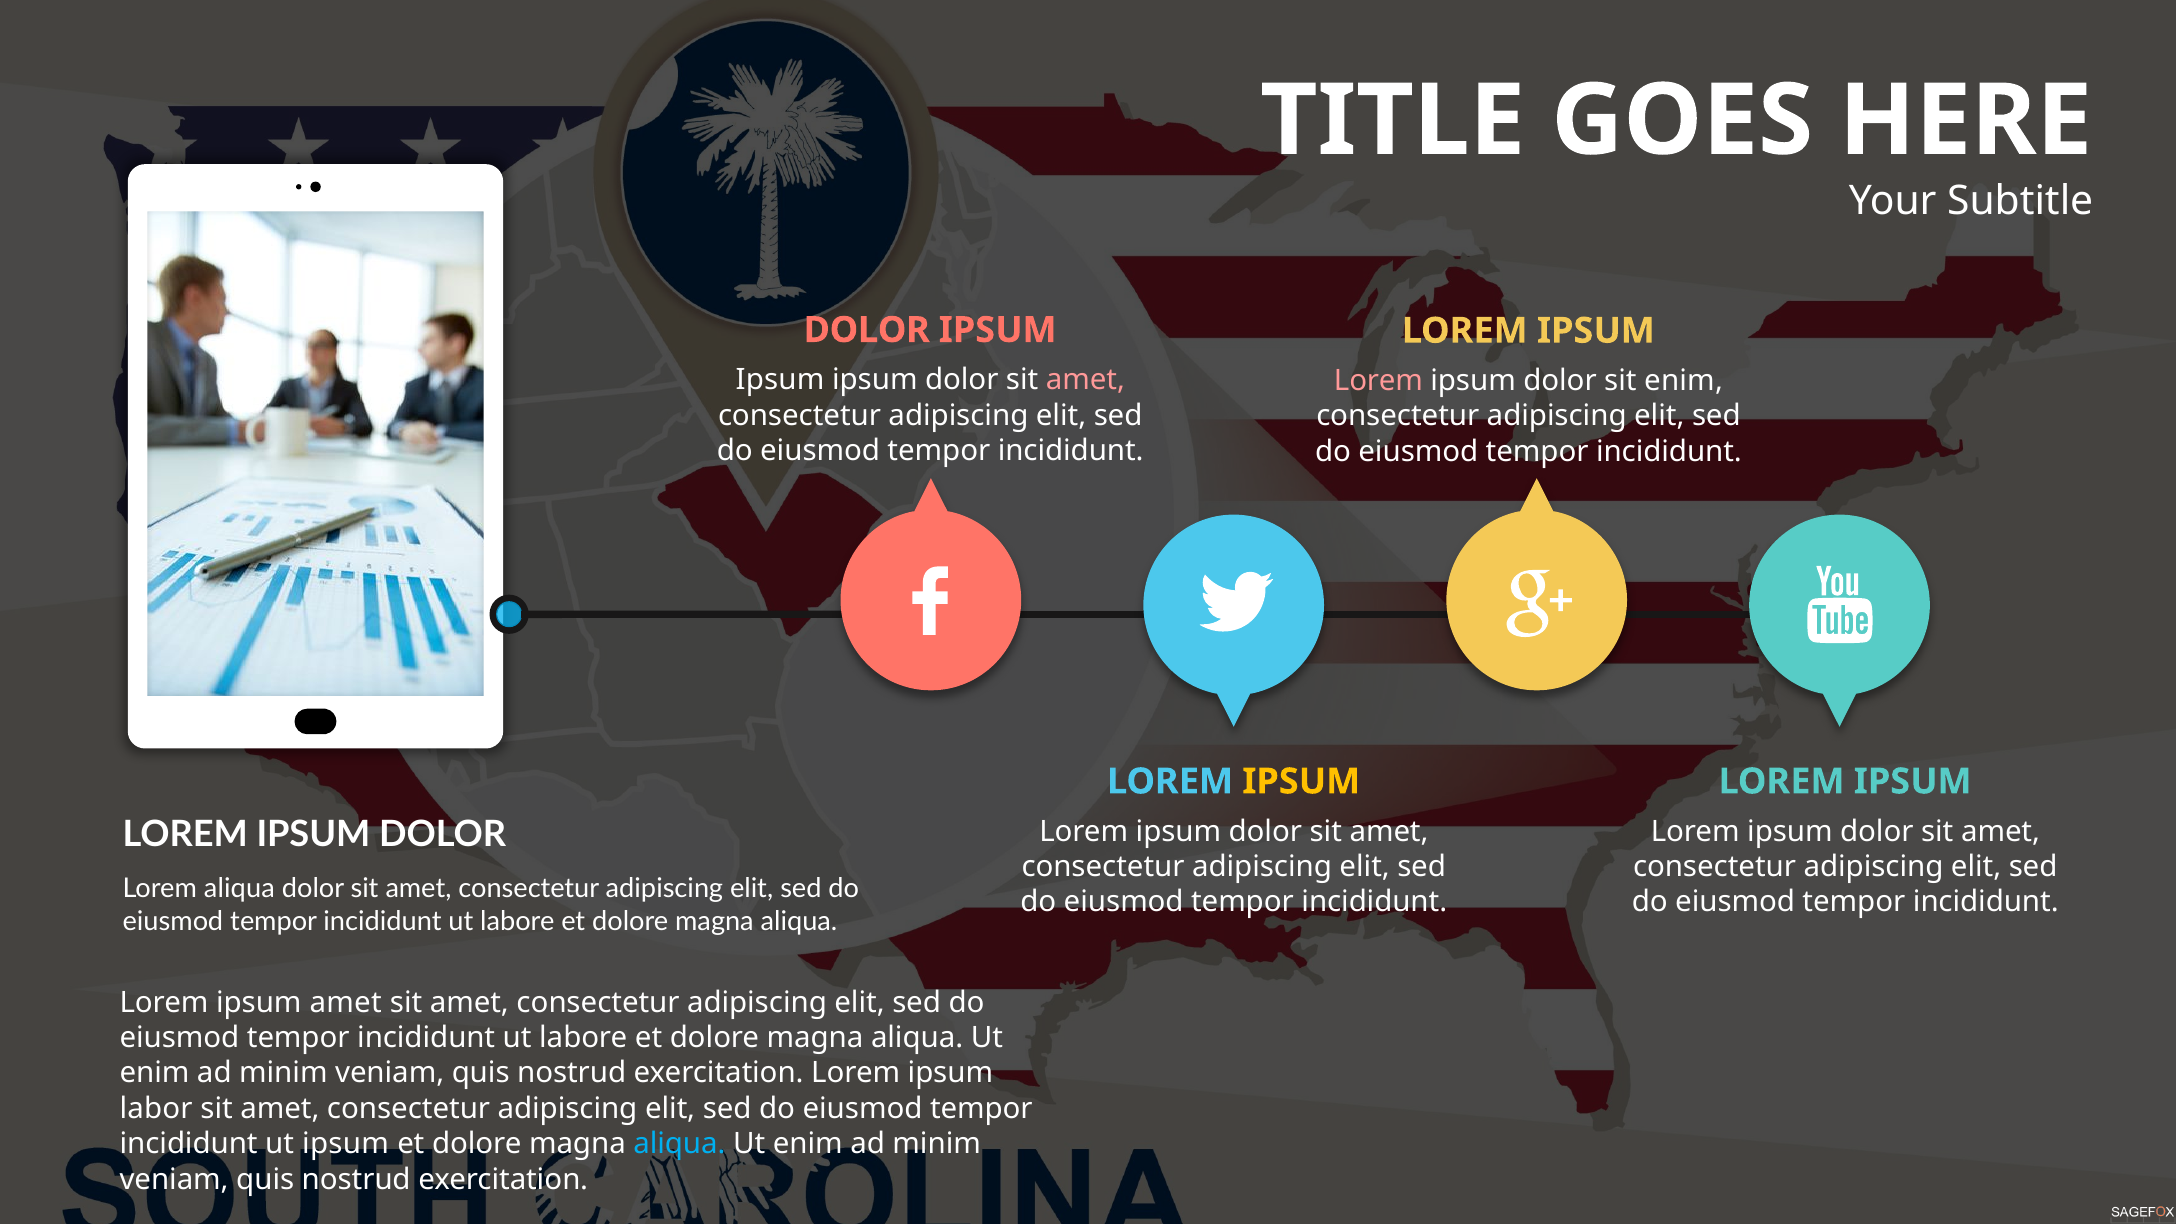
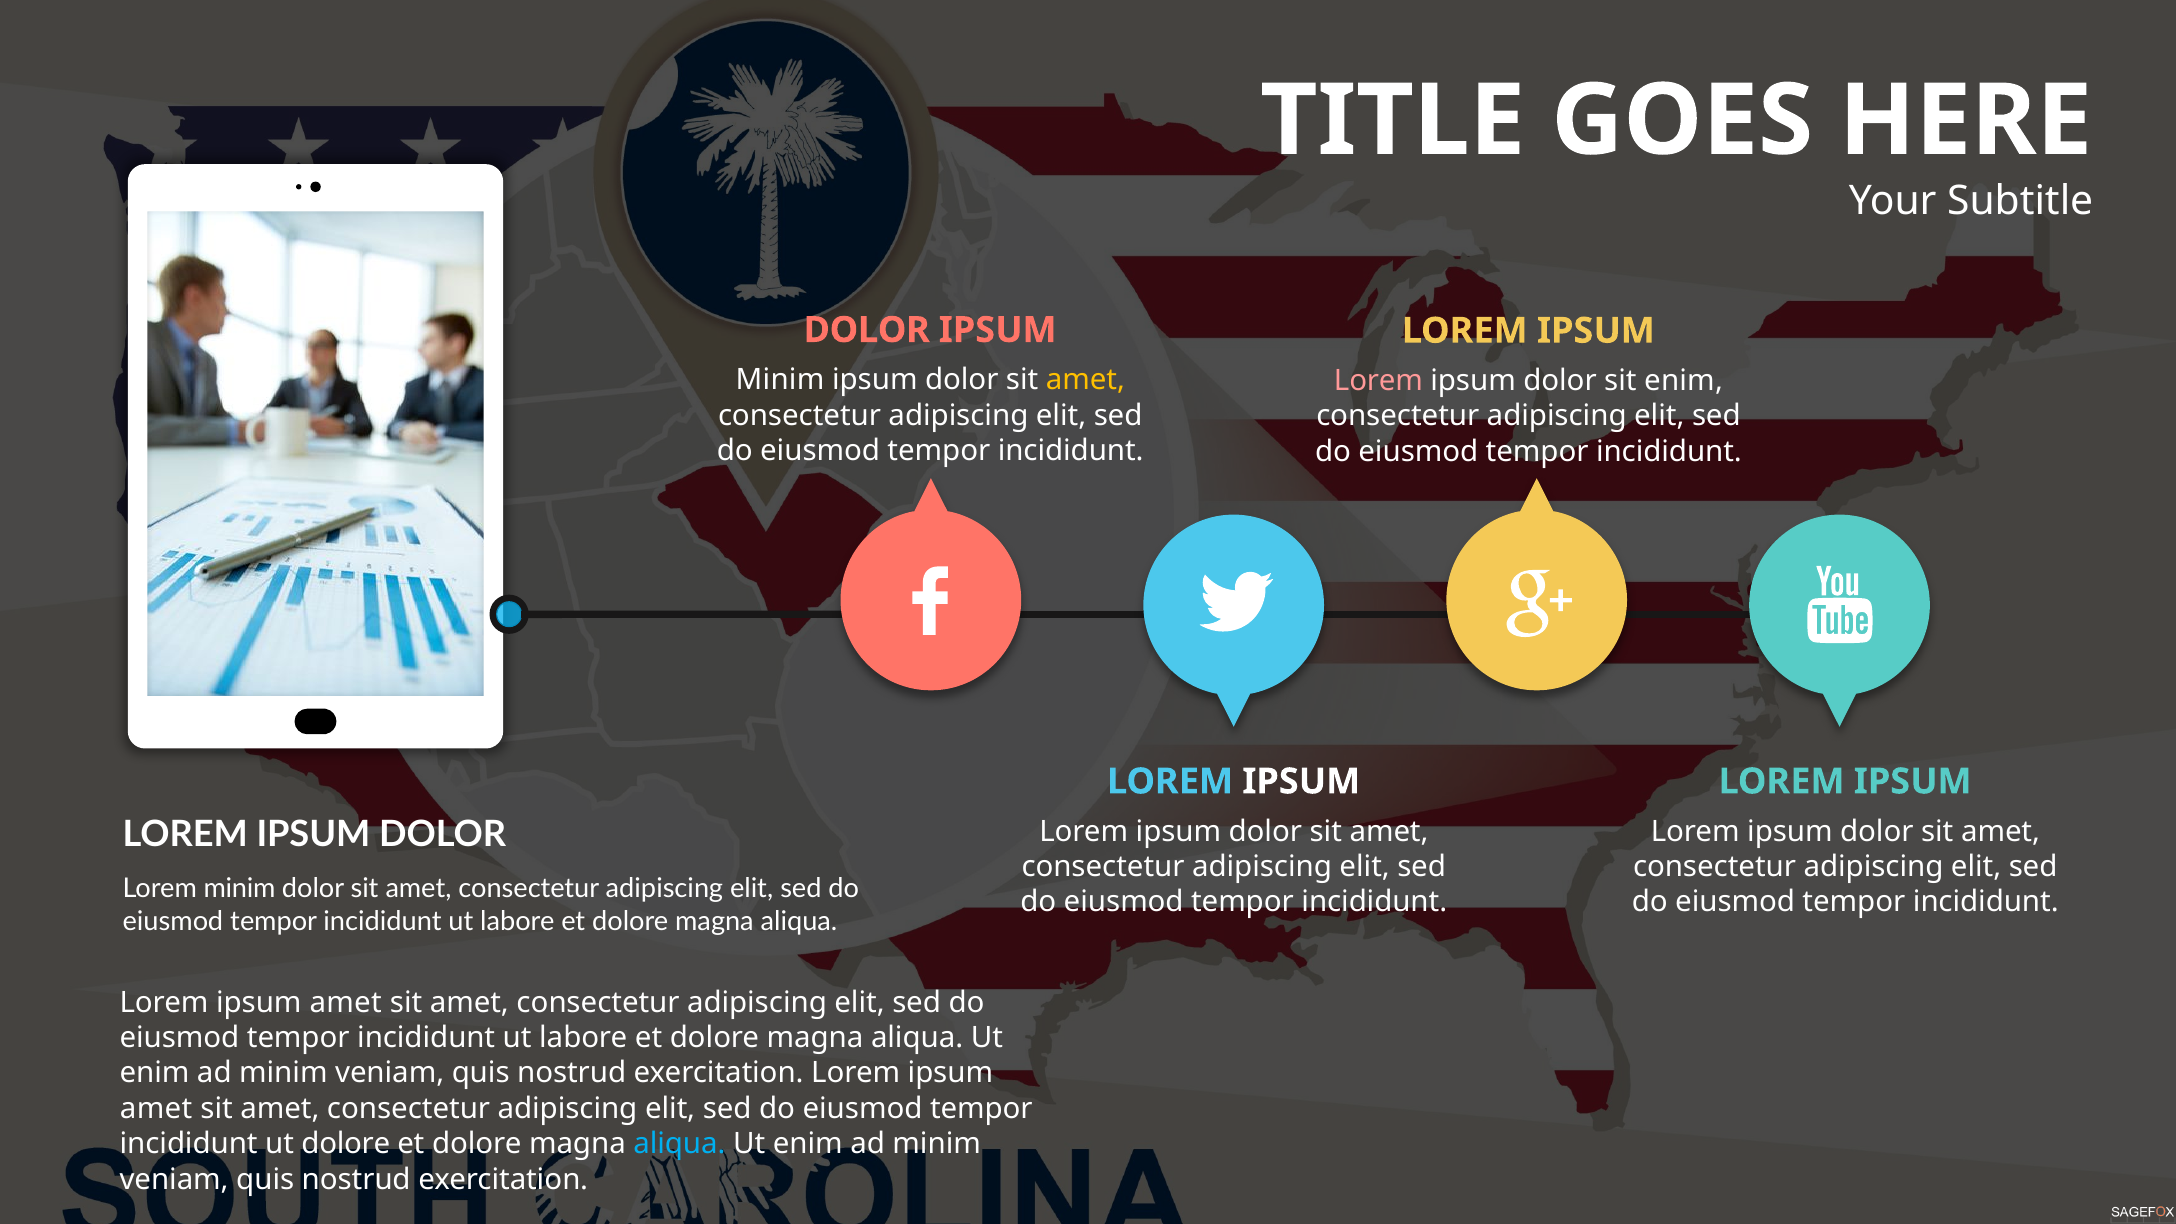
Ipsum at (780, 380): Ipsum -> Minim
amet at (1085, 380) colour: pink -> yellow
IPSUM at (1301, 781) colour: yellow -> white
Lorem aliqua: aliqua -> minim
labor at (156, 1108): labor -> amet
ut ipsum: ipsum -> dolore
